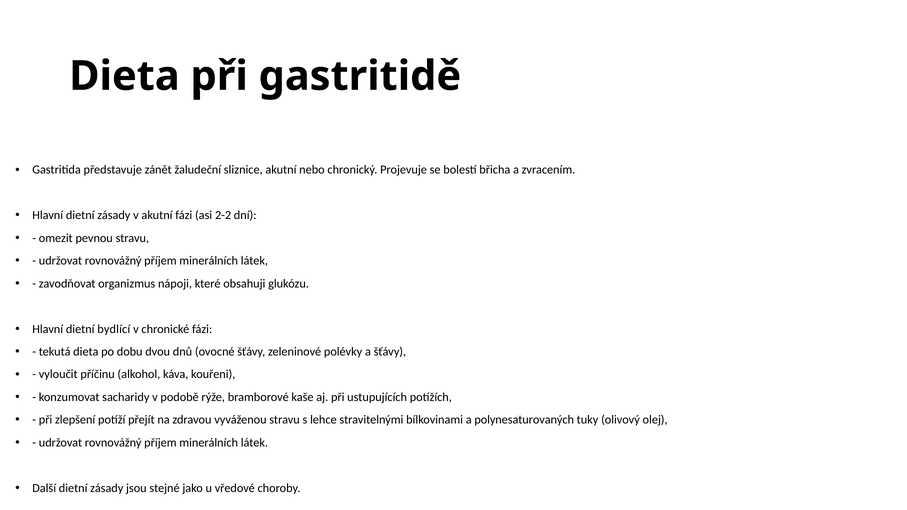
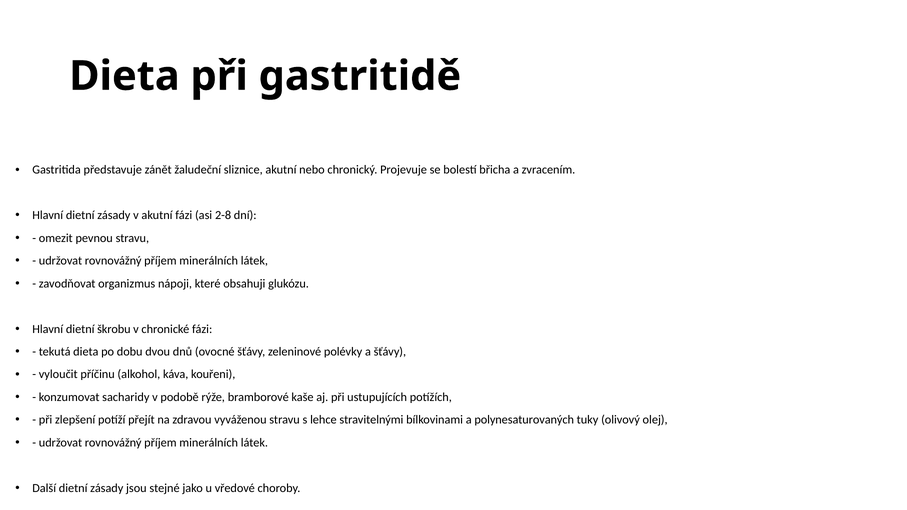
2-2: 2-2 -> 2-8
bydlící: bydlící -> škrobu
